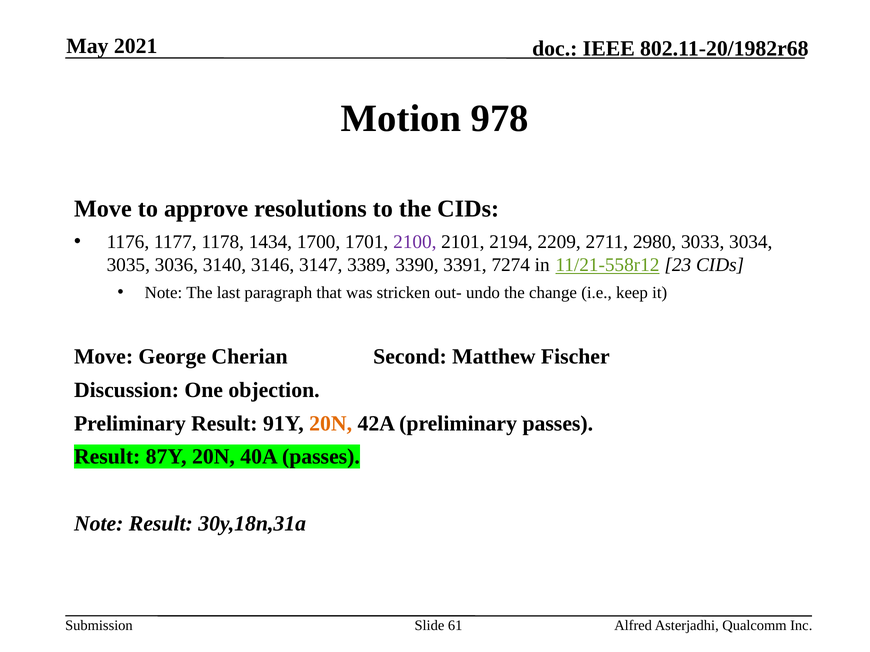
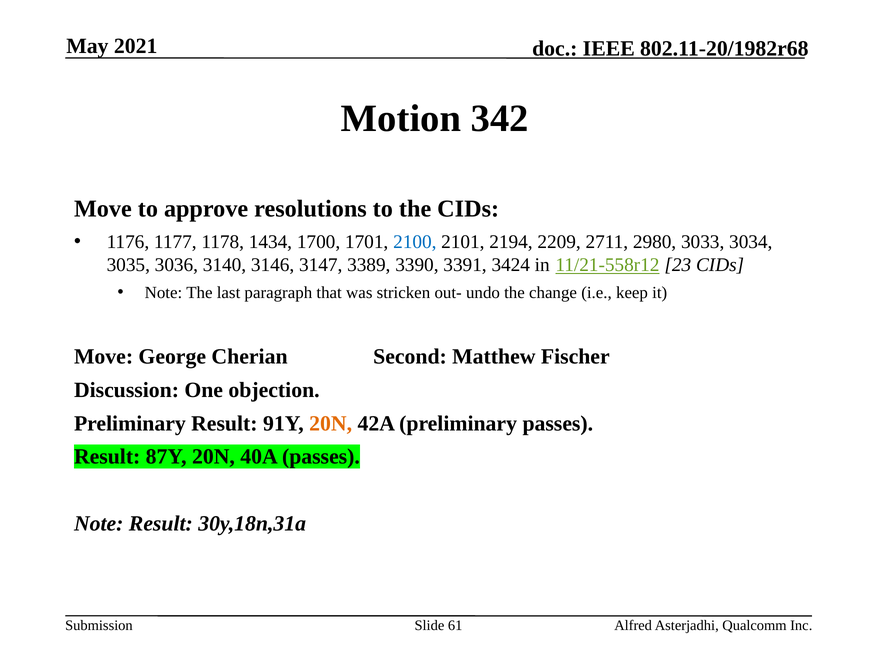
978: 978 -> 342
2100 colour: purple -> blue
7274: 7274 -> 3424
